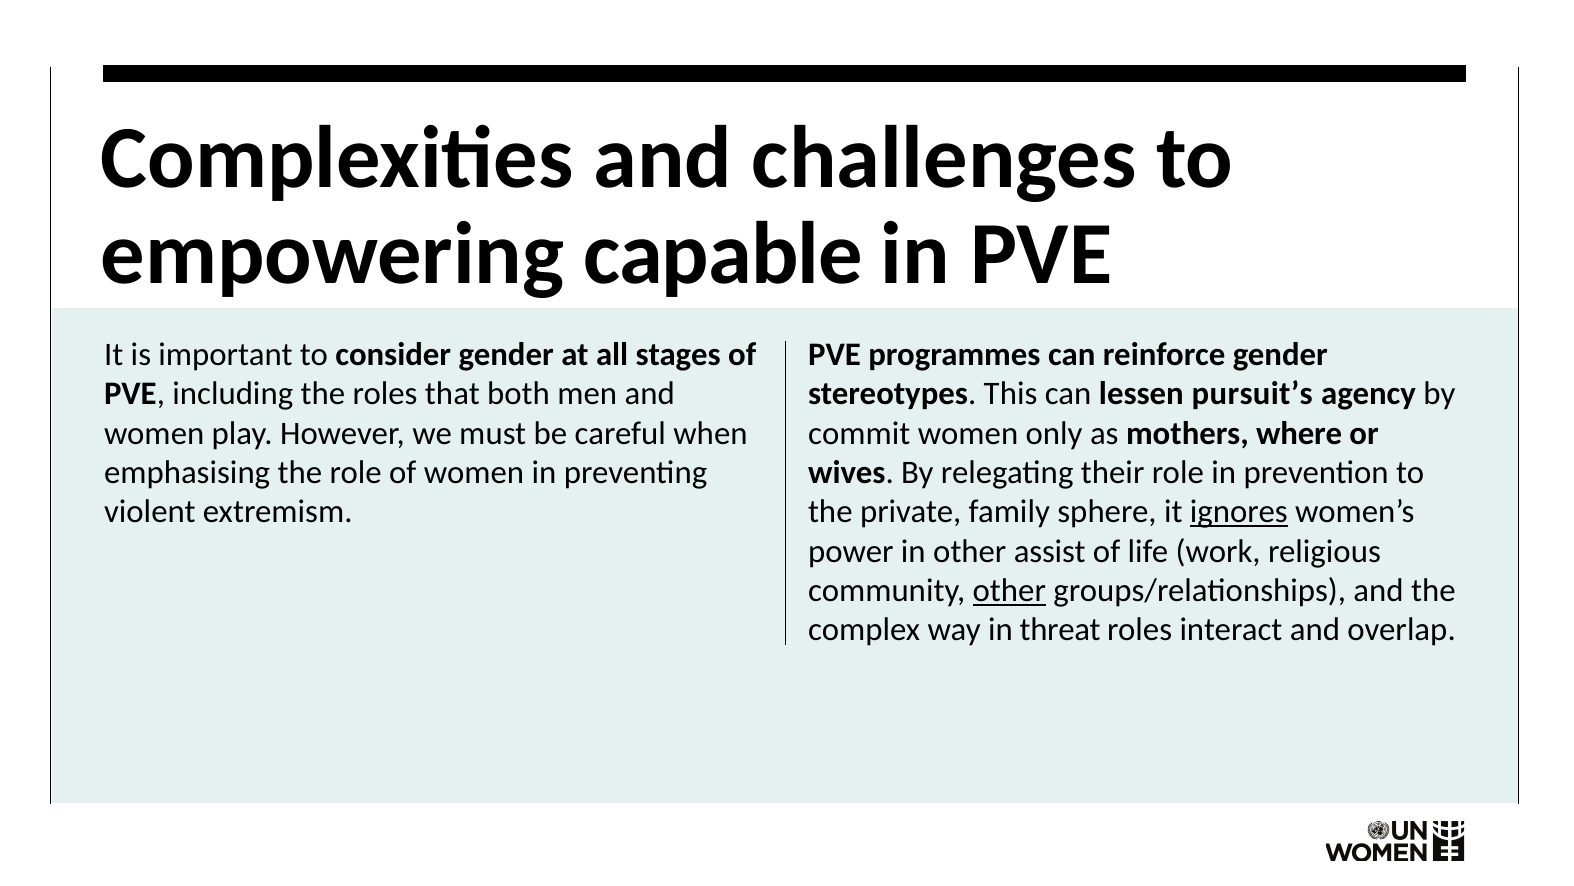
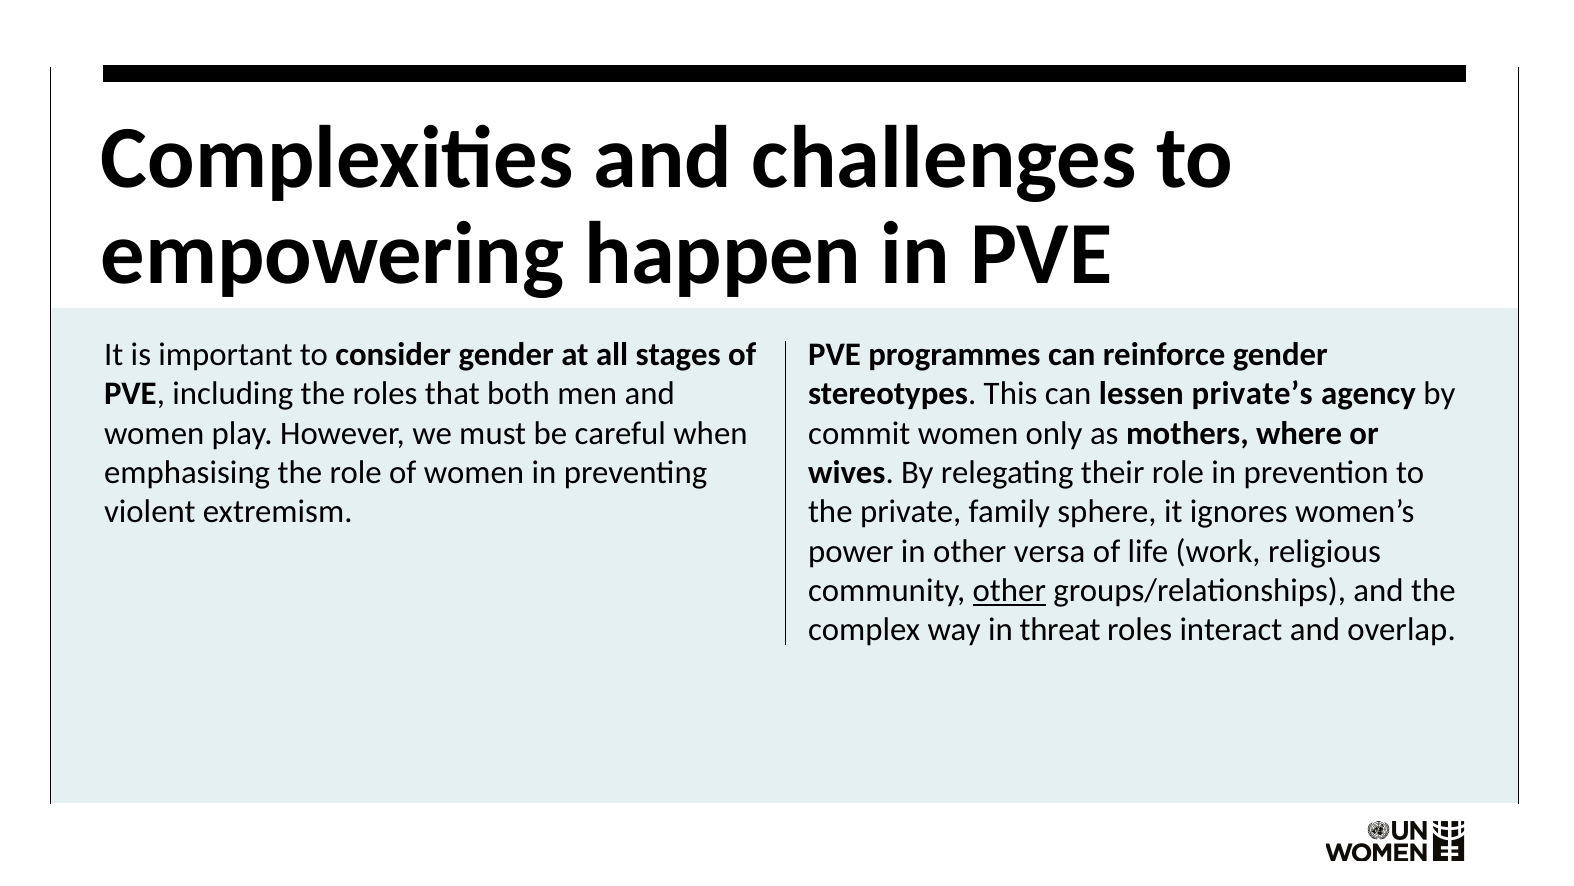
capable: capable -> happen
pursuit’s: pursuit’s -> private’s
ignores underline: present -> none
assist: assist -> versa
